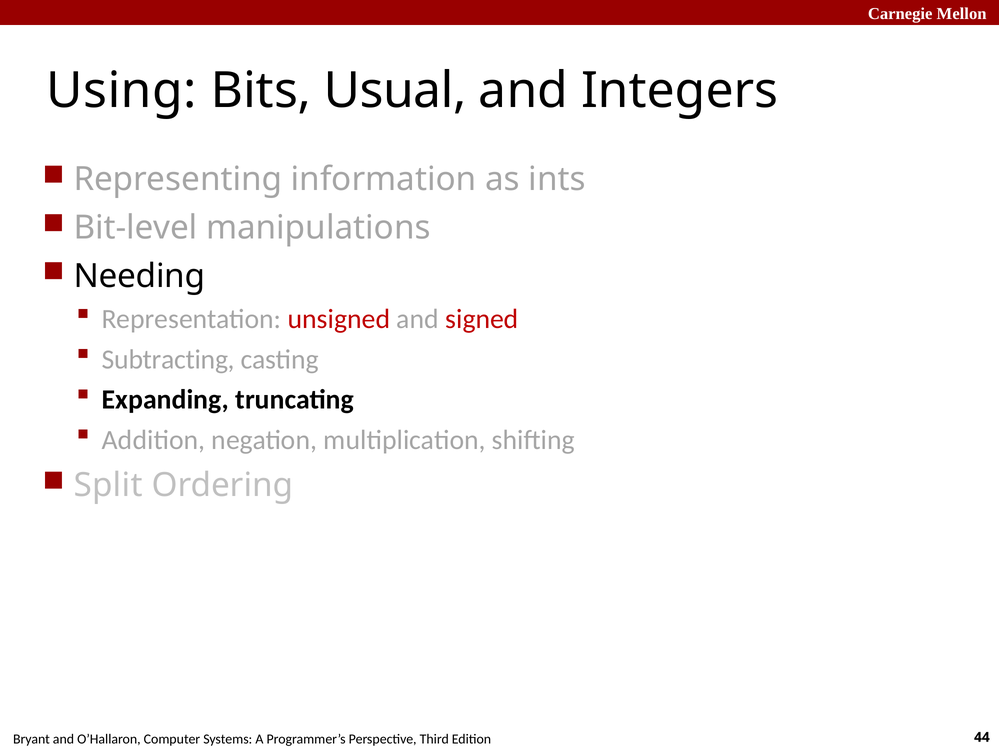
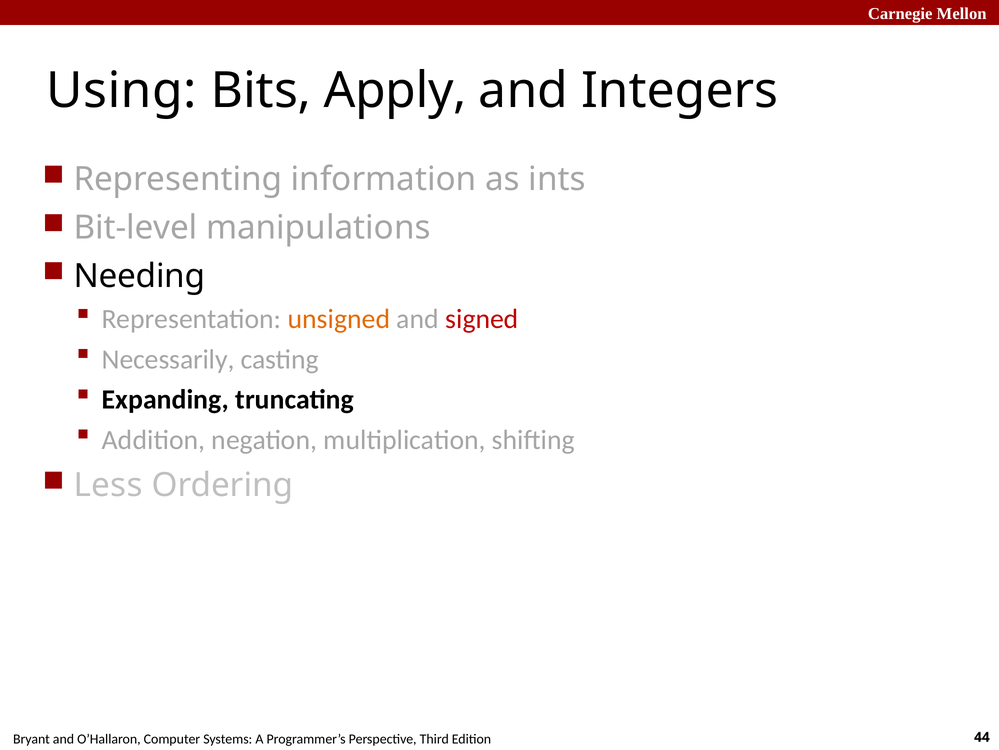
Usual: Usual -> Apply
unsigned colour: red -> orange
Subtracting: Subtracting -> Necessarily
Split: Split -> Less
